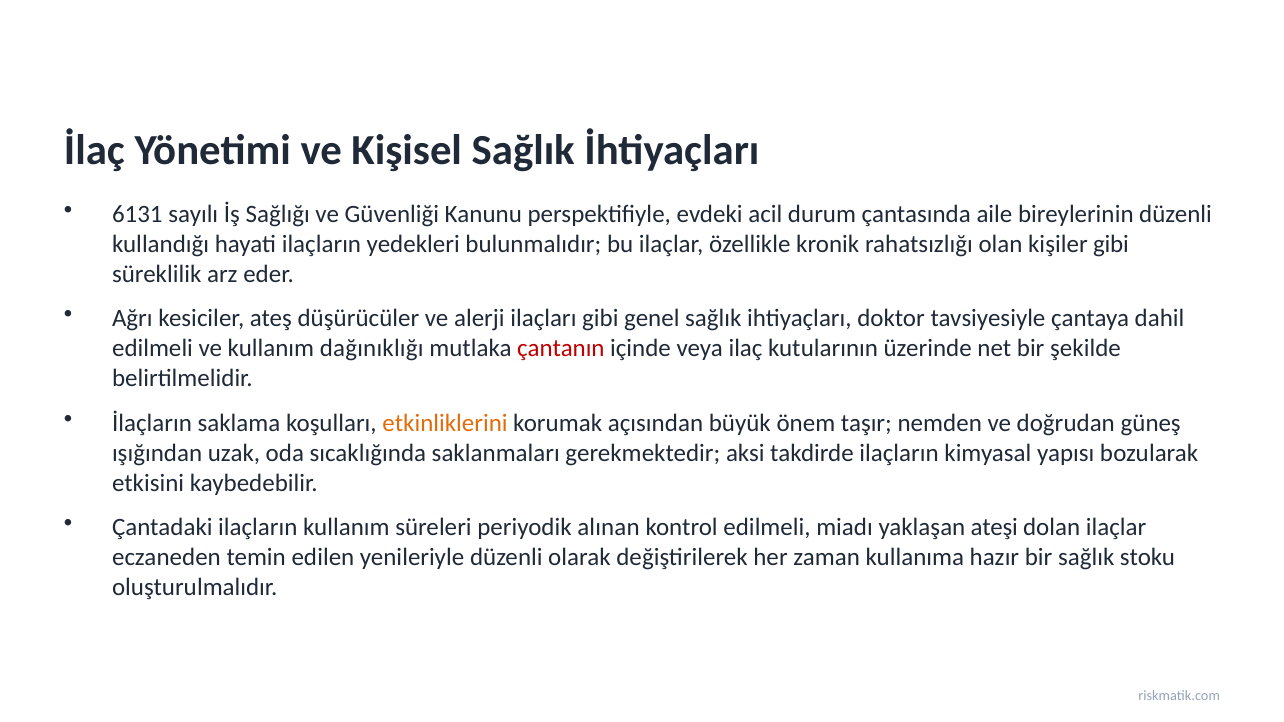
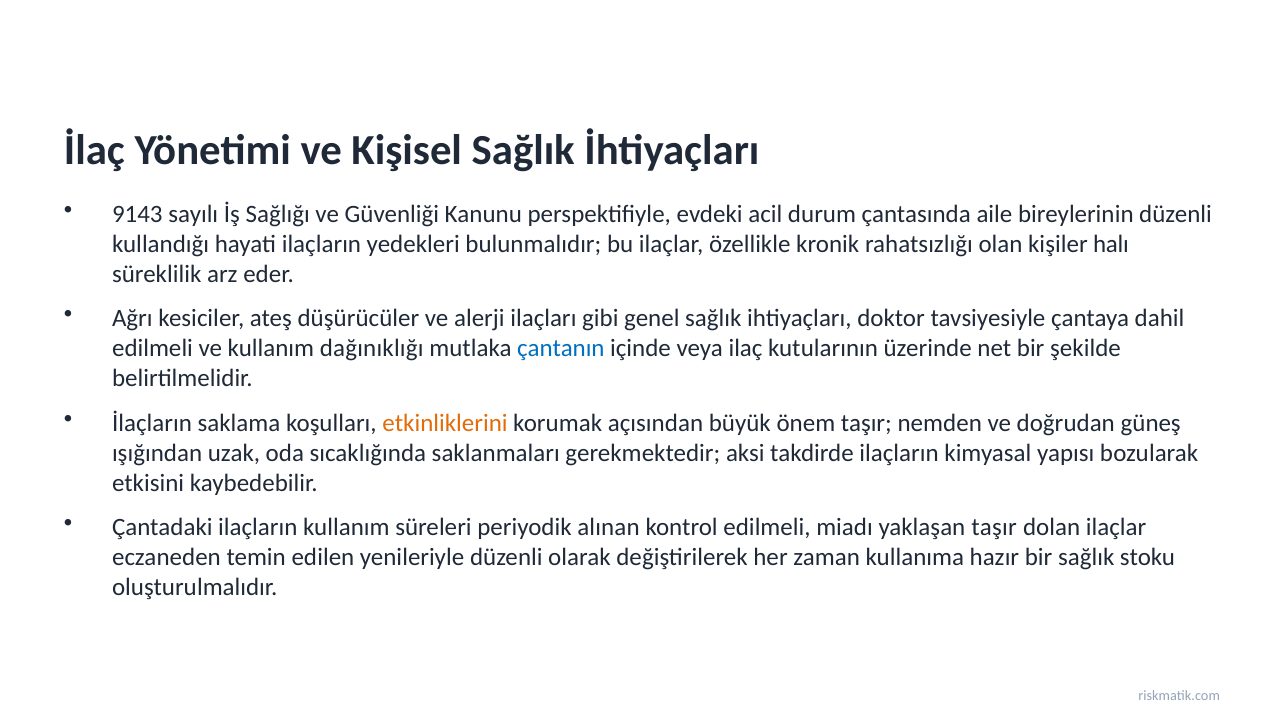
6131: 6131 -> 9143
kişiler gibi: gibi -> halı
çantanın colour: red -> blue
yaklaşan ateşi: ateşi -> taşır
